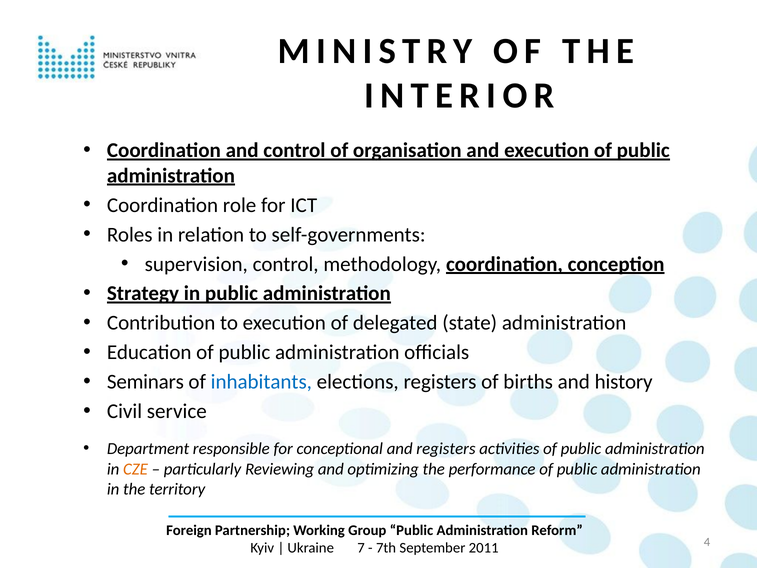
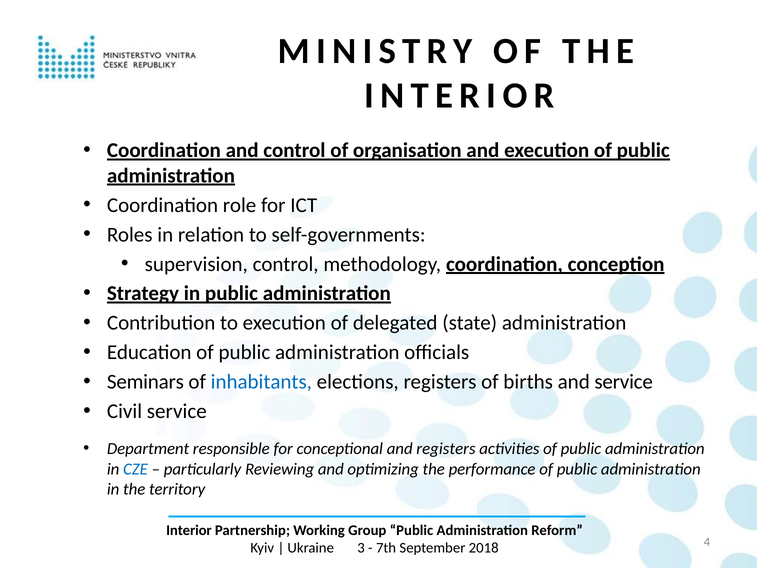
and history: history -> service
CZE colour: orange -> blue
Foreign at (189, 530): Foreign -> Interior
7: 7 -> 3
2011: 2011 -> 2018
